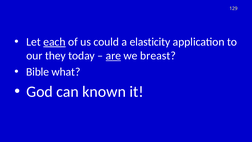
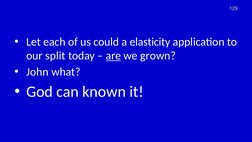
each underline: present -> none
they: they -> split
breast: breast -> grown
Bible: Bible -> John
